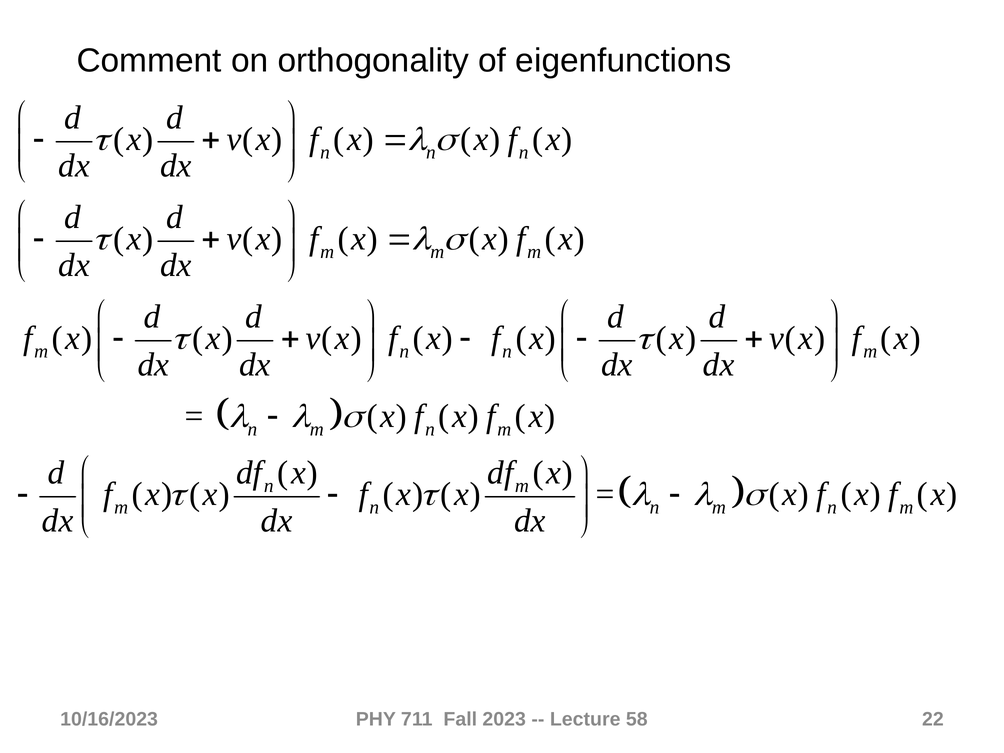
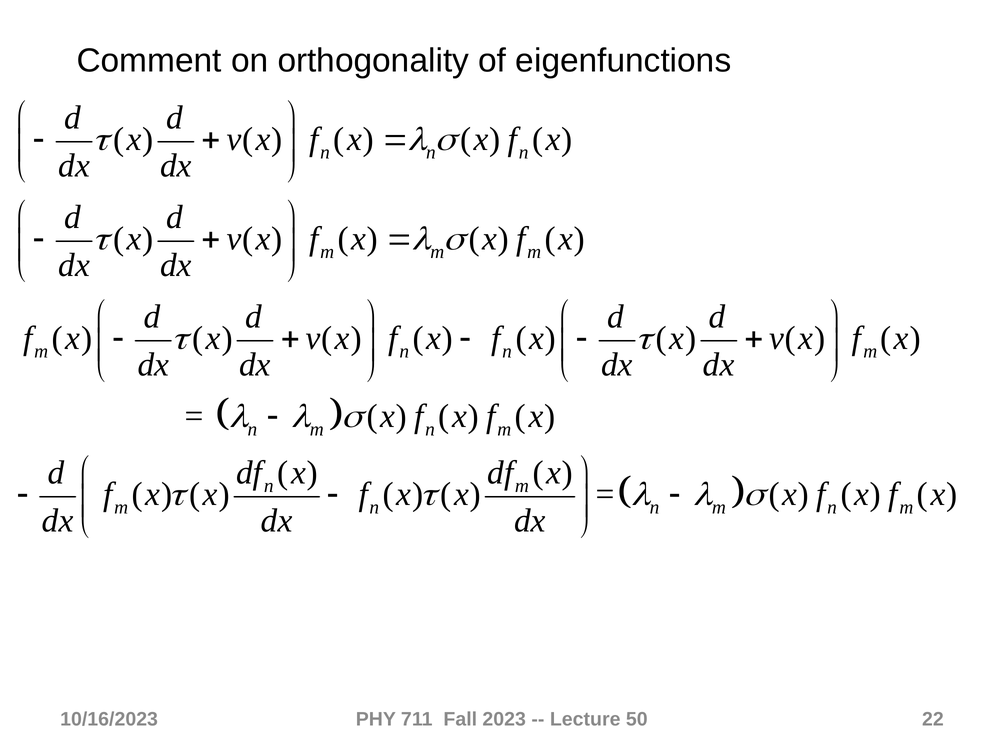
58: 58 -> 50
